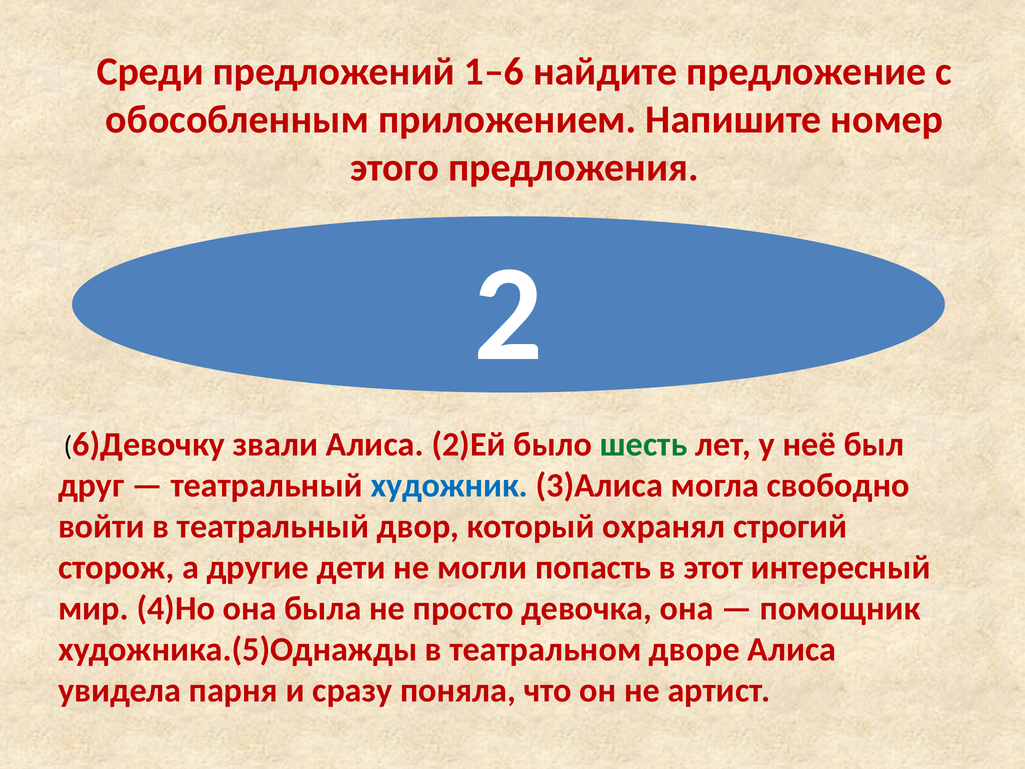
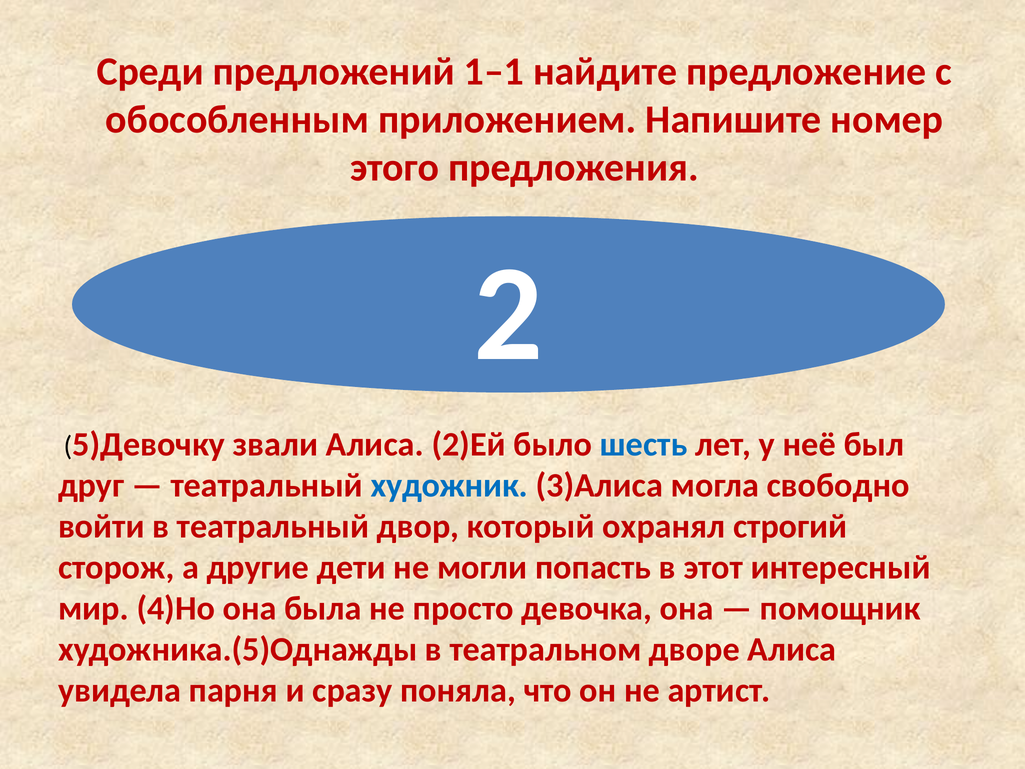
1–6: 1–6 -> 1–1
6)Девочку: 6)Девочку -> 5)Девочку
шесть colour: green -> blue
